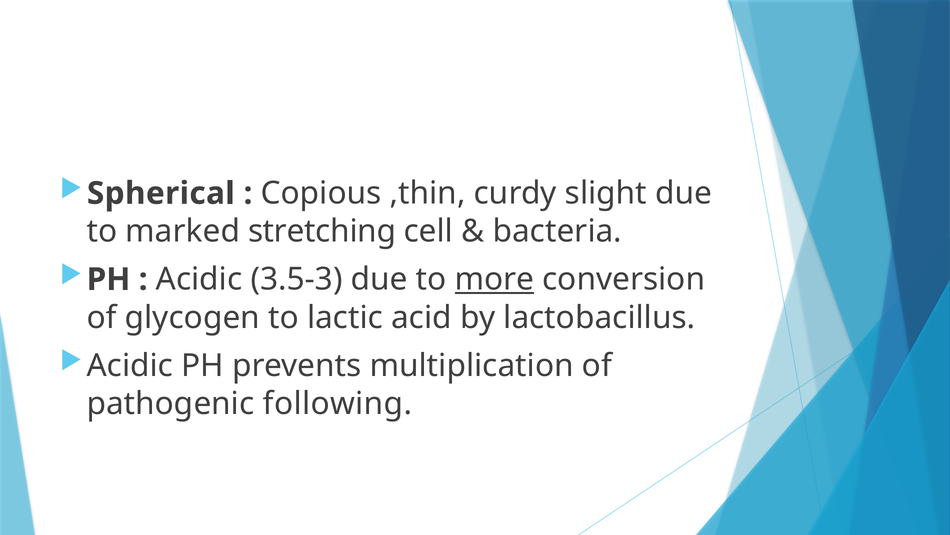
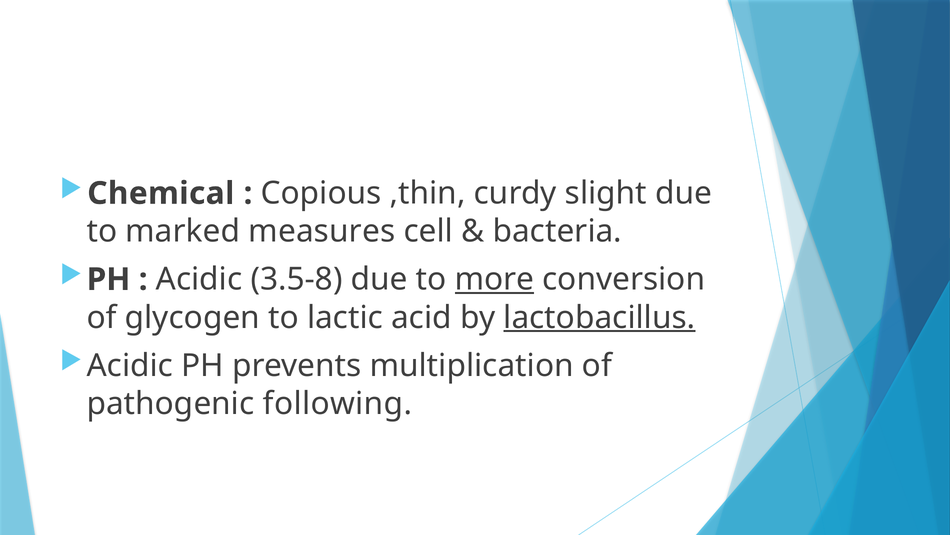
Spherical: Spherical -> Chemical
stretching: stretching -> measures
3.5-3: 3.5-3 -> 3.5-8
lactobacillus underline: none -> present
